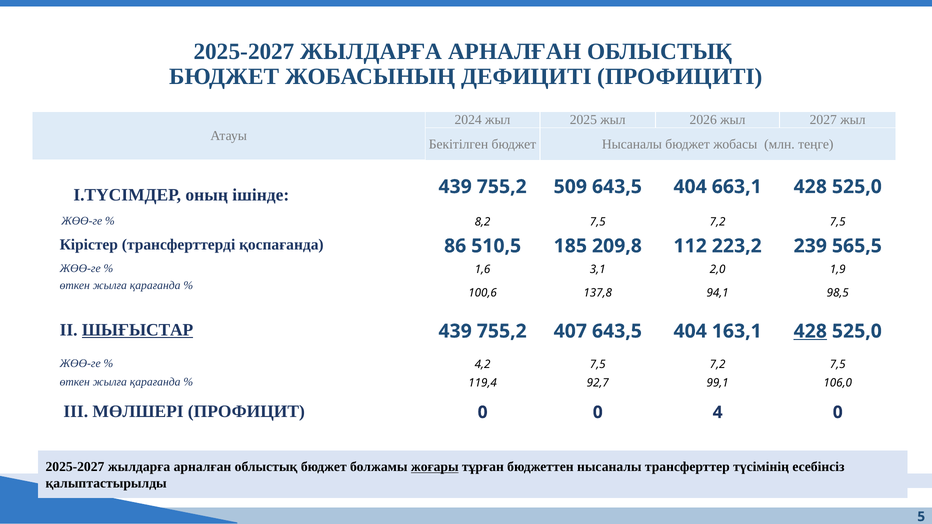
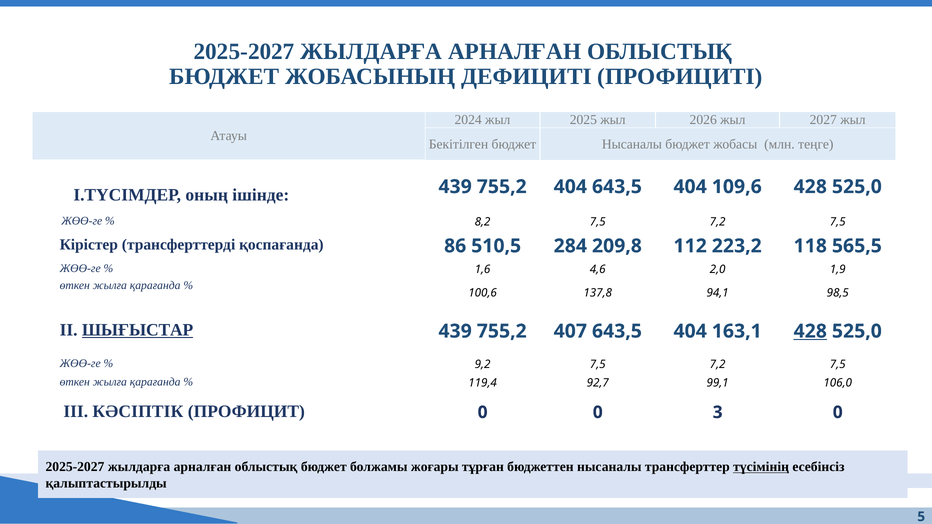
755,2 509: 509 -> 404
663,1: 663,1 -> 109,6
185: 185 -> 284
239: 239 -> 118
3,1: 3,1 -> 4,6
4,2: 4,2 -> 9,2
МӨЛШЕРI: МӨЛШЕРI -> КӘСІПТІК
4: 4 -> 3
жоғары underline: present -> none
түсімінің underline: none -> present
